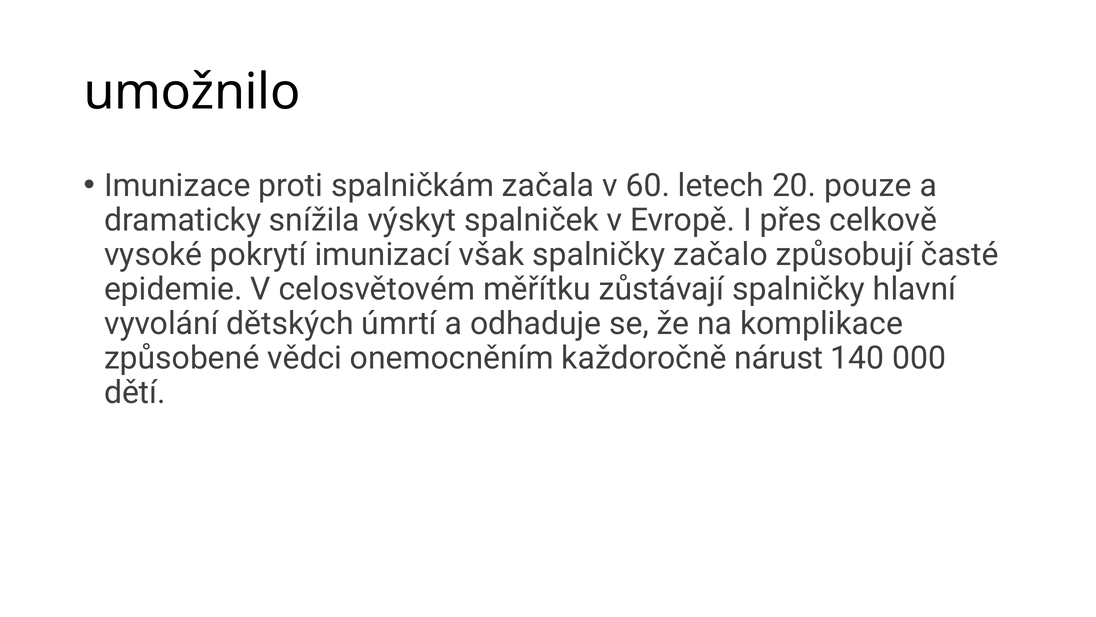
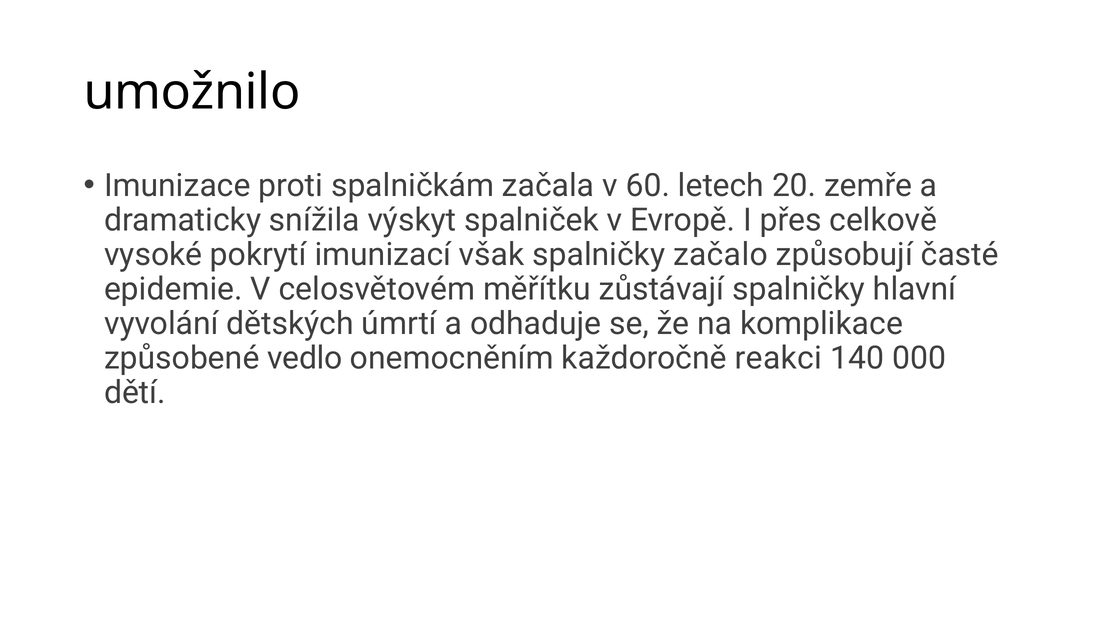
pouze: pouze -> zemře
vědci: vědci -> vedlo
nárust: nárust -> reakci
